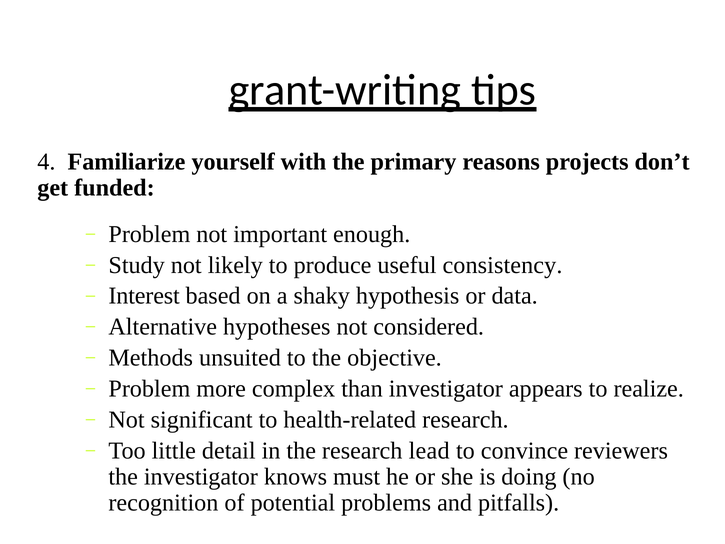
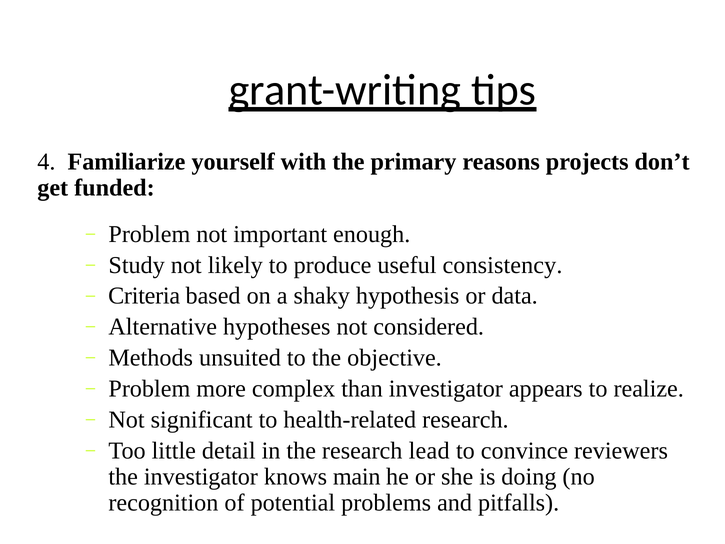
Interest: Interest -> Criteria
must: must -> main
